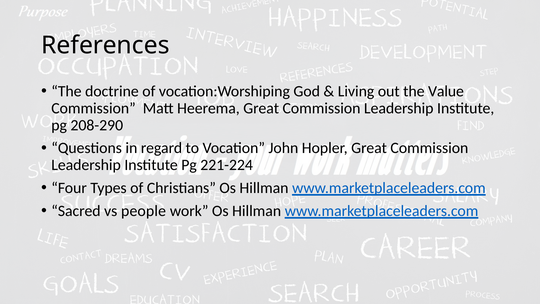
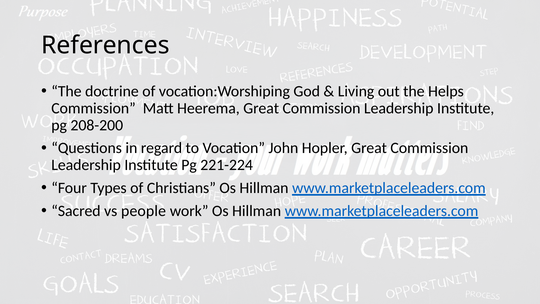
Value: Value -> Helps
208-290: 208-290 -> 208-200
